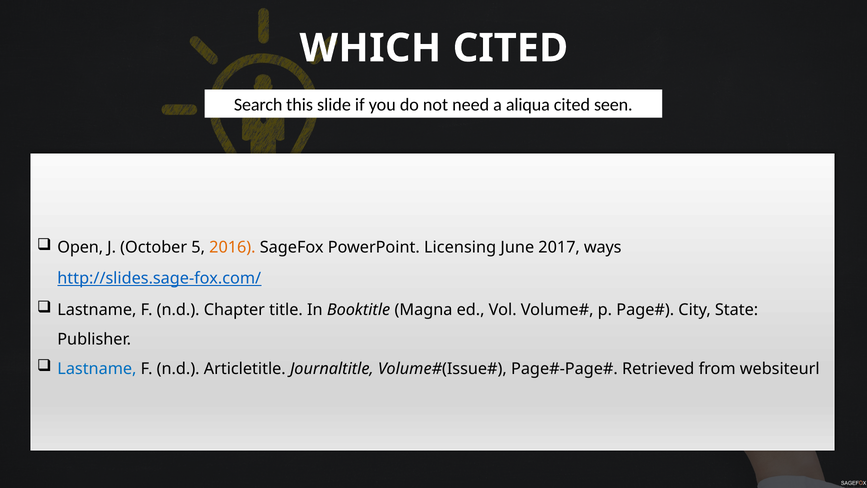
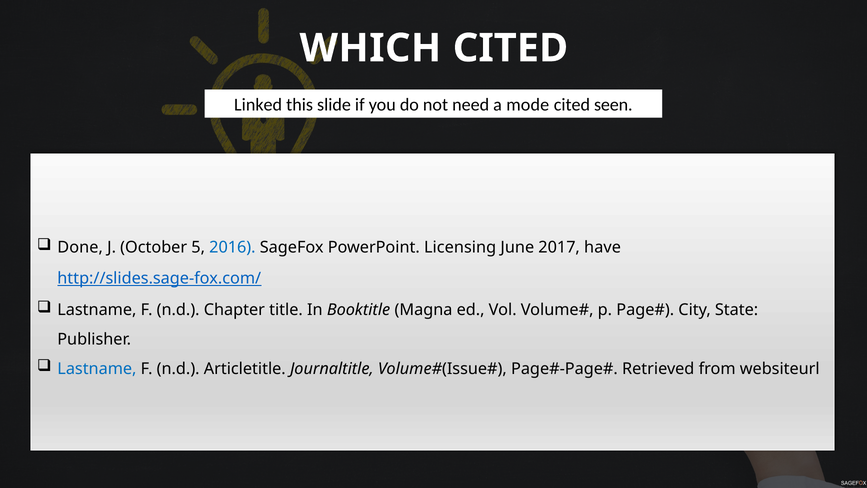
Search: Search -> Linked
aliqua: aliqua -> mode
Open: Open -> Done
2016 colour: orange -> blue
ways: ways -> have
